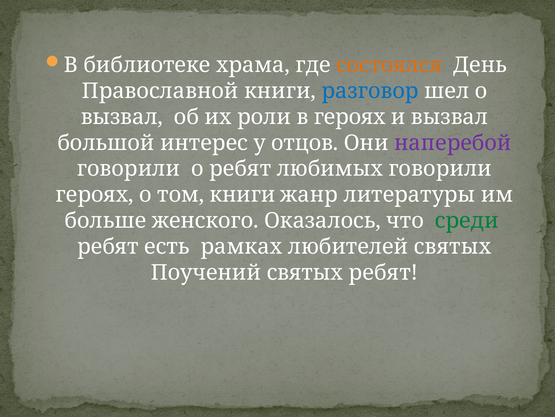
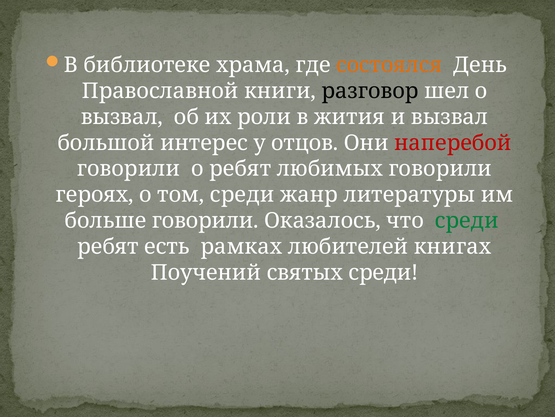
разговор colour: blue -> black
в героях: героях -> жития
наперебой colour: purple -> red
том книги: книги -> среди
больше женского: женского -> говорили
любителей святых: святых -> книгах
святых ребят: ребят -> среди
